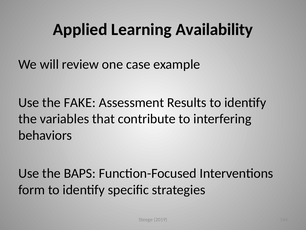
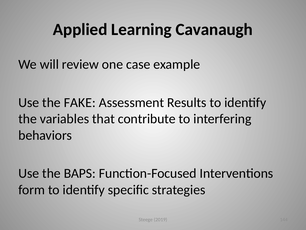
Availability: Availability -> Cavanaugh
